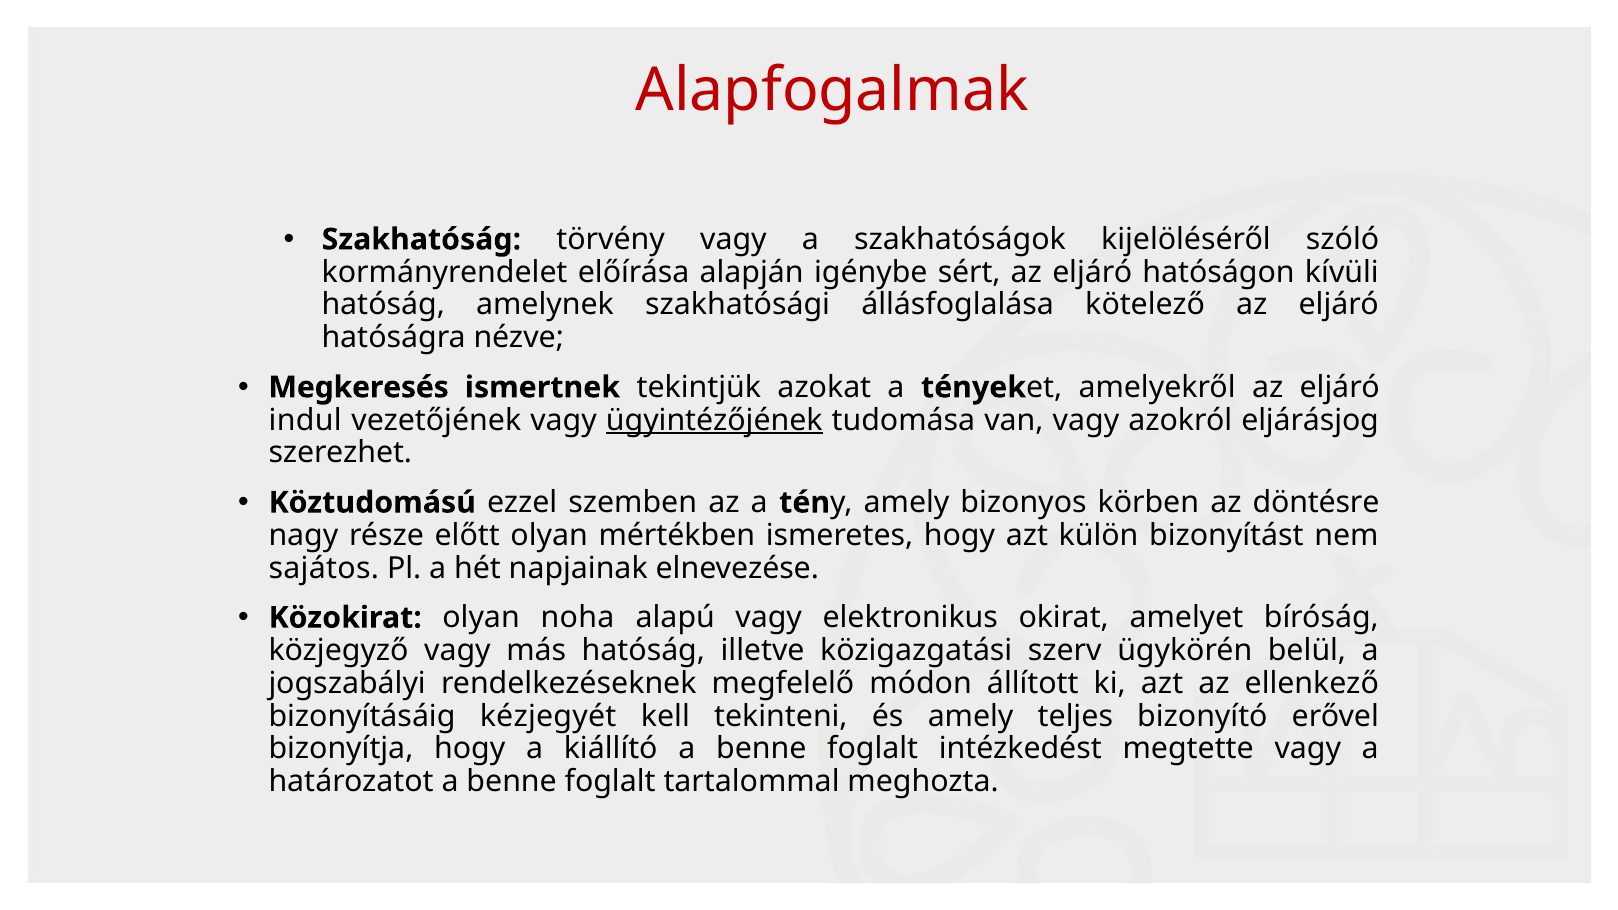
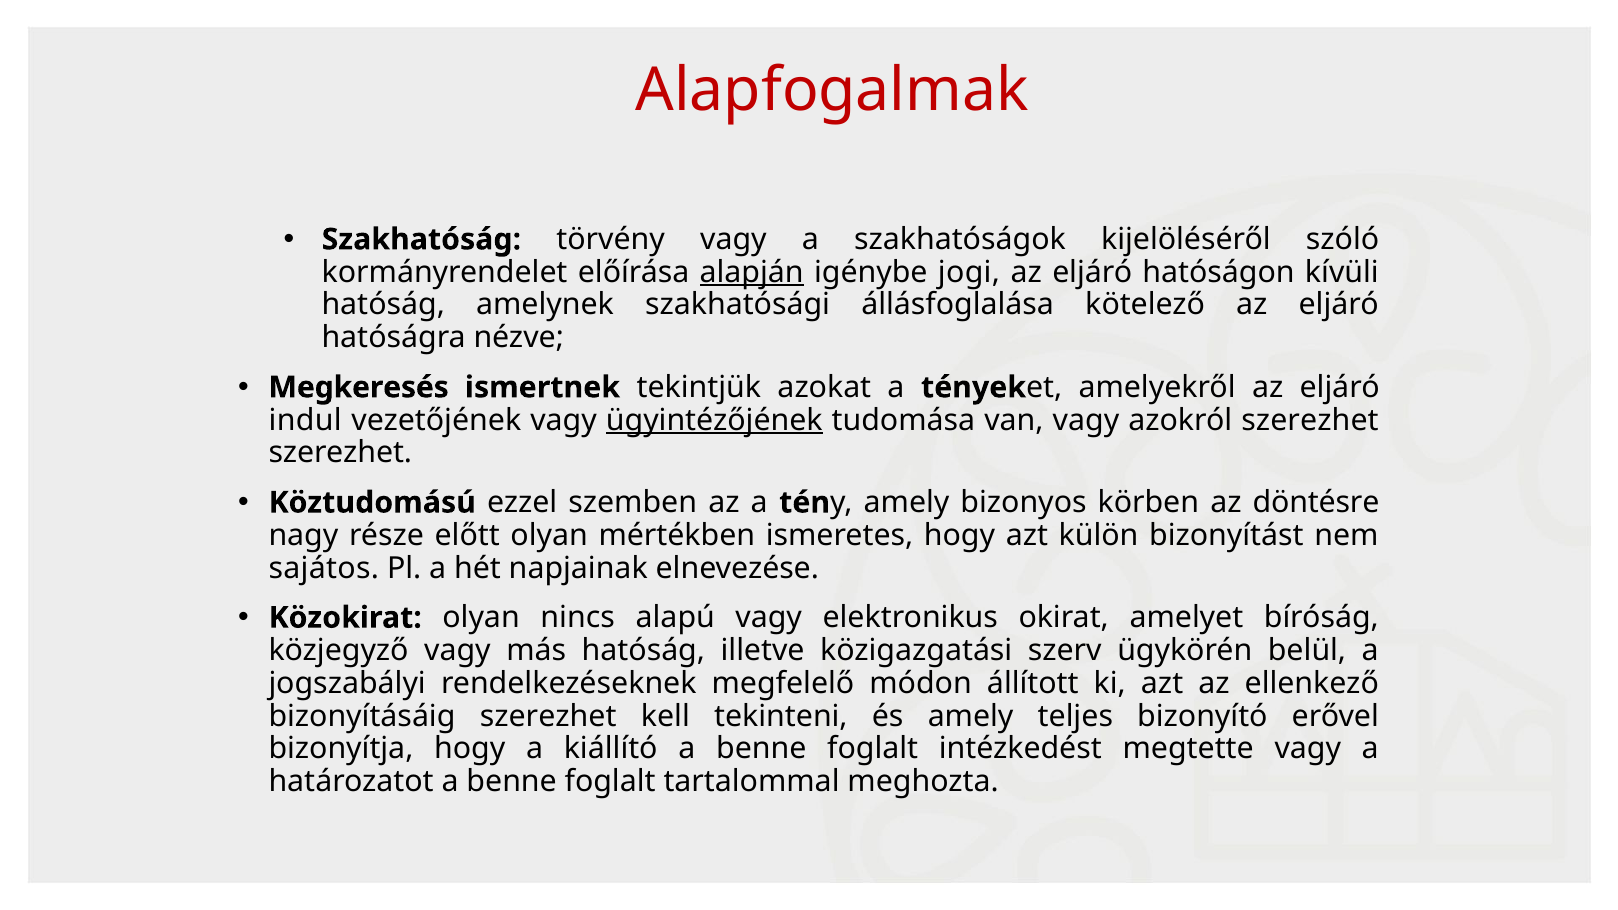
alapján underline: none -> present
sért: sért -> jogi
azokról eljárásjog: eljárásjog -> szerezhet
noha: noha -> nincs
bizonyításáig kézjegyét: kézjegyét -> szerezhet
